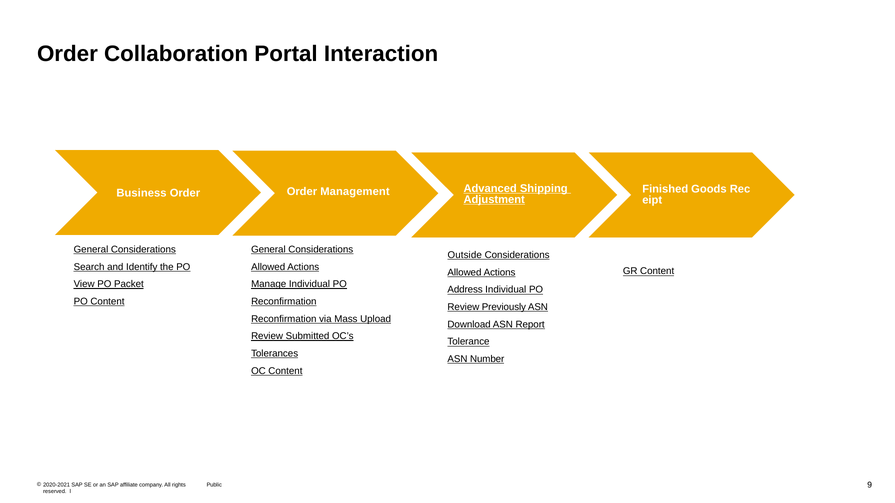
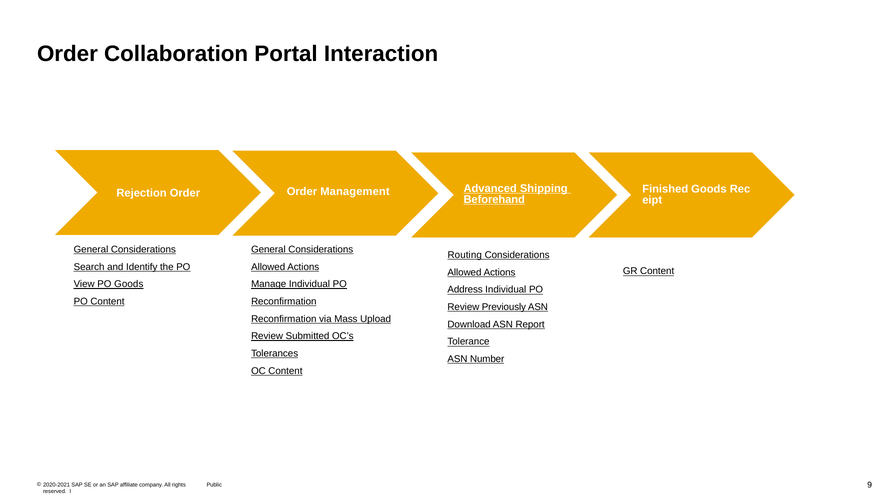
Business: Business -> Rejection
Adjustment: Adjustment -> Beforehand
Outside: Outside -> Routing
PO Packet: Packet -> Goods
